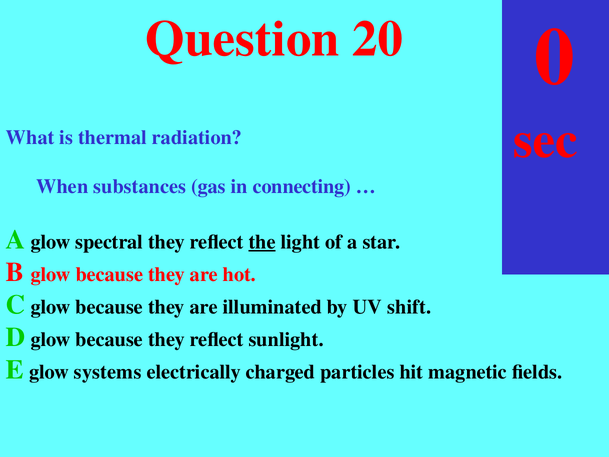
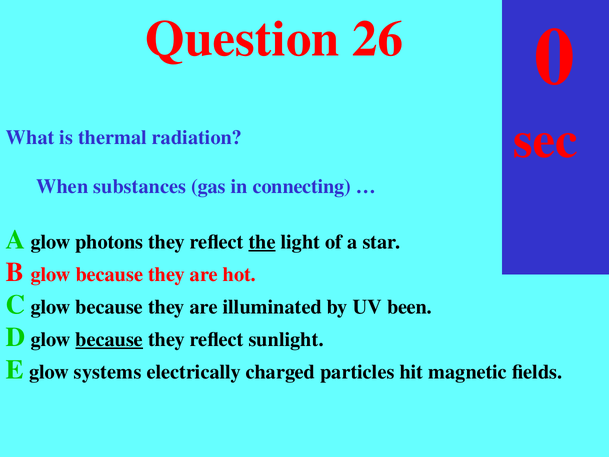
Question 20: 20 -> 26
spectral: spectral -> photons
shift: shift -> been
because at (109, 339) underline: none -> present
